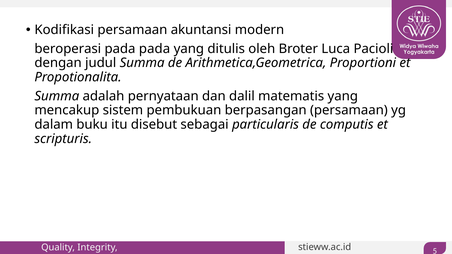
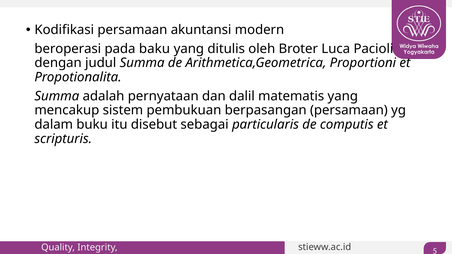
pada pada: pada -> baku
